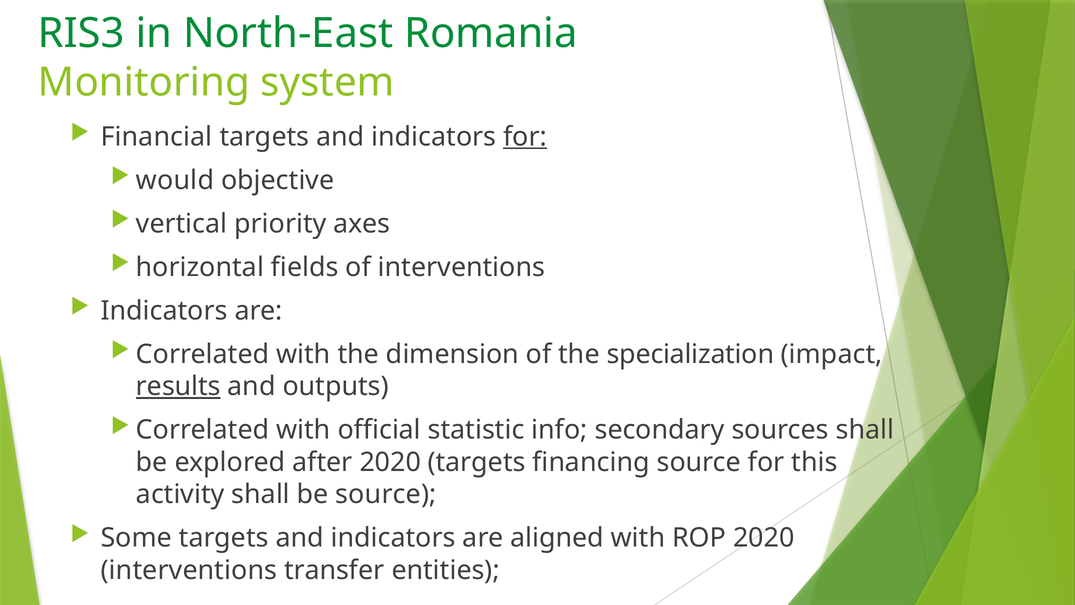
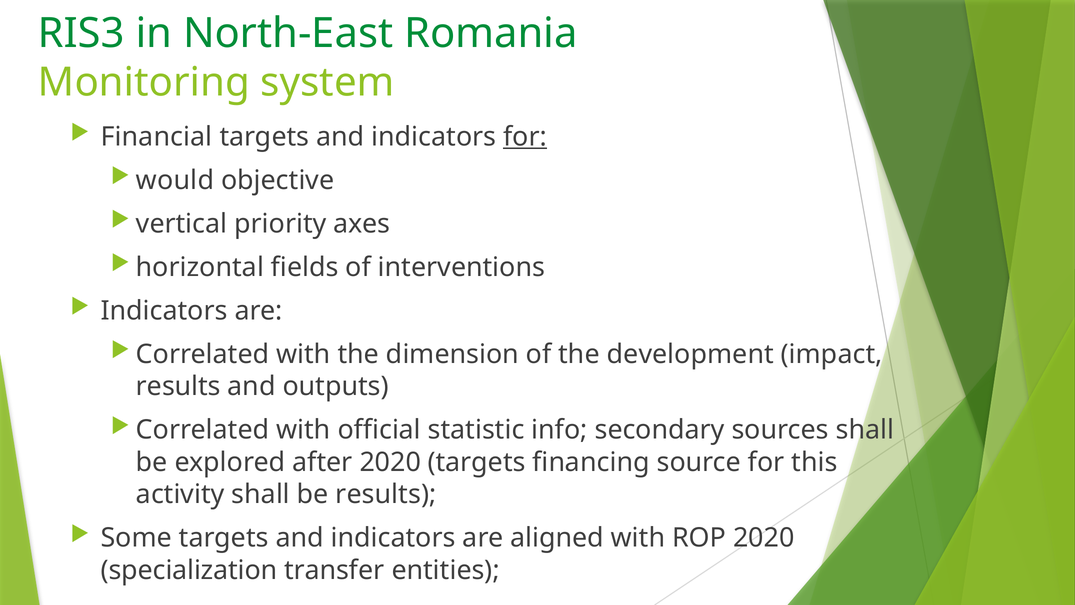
specialization: specialization -> development
results at (178, 386) underline: present -> none
be source: source -> results
interventions at (189, 570): interventions -> specialization
